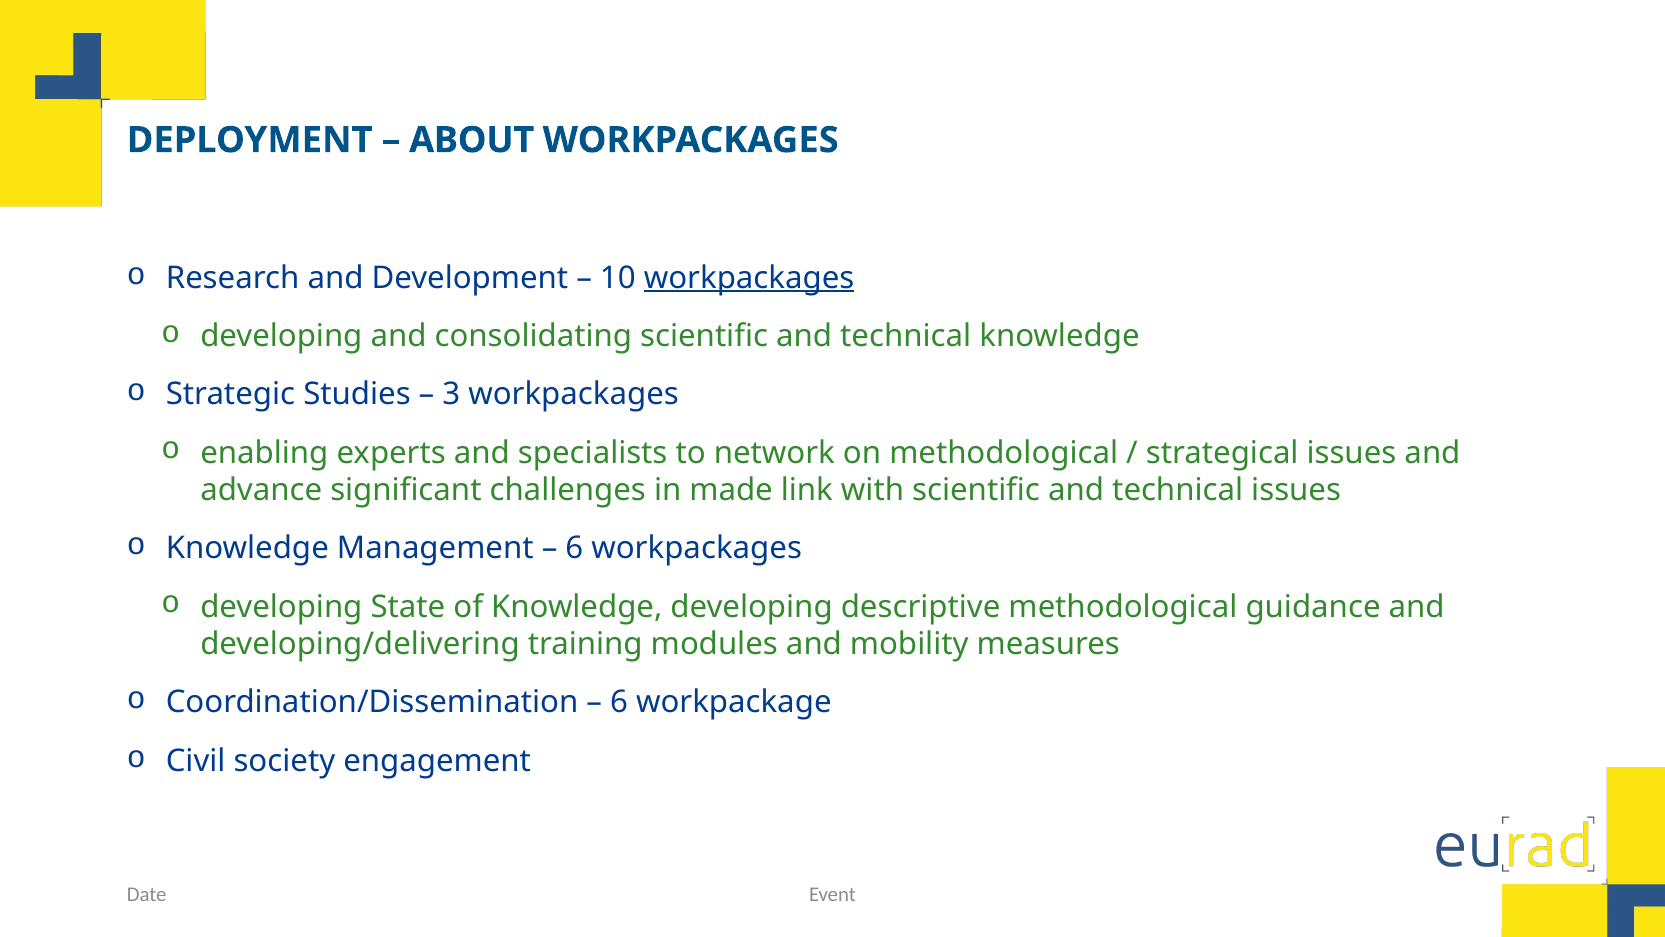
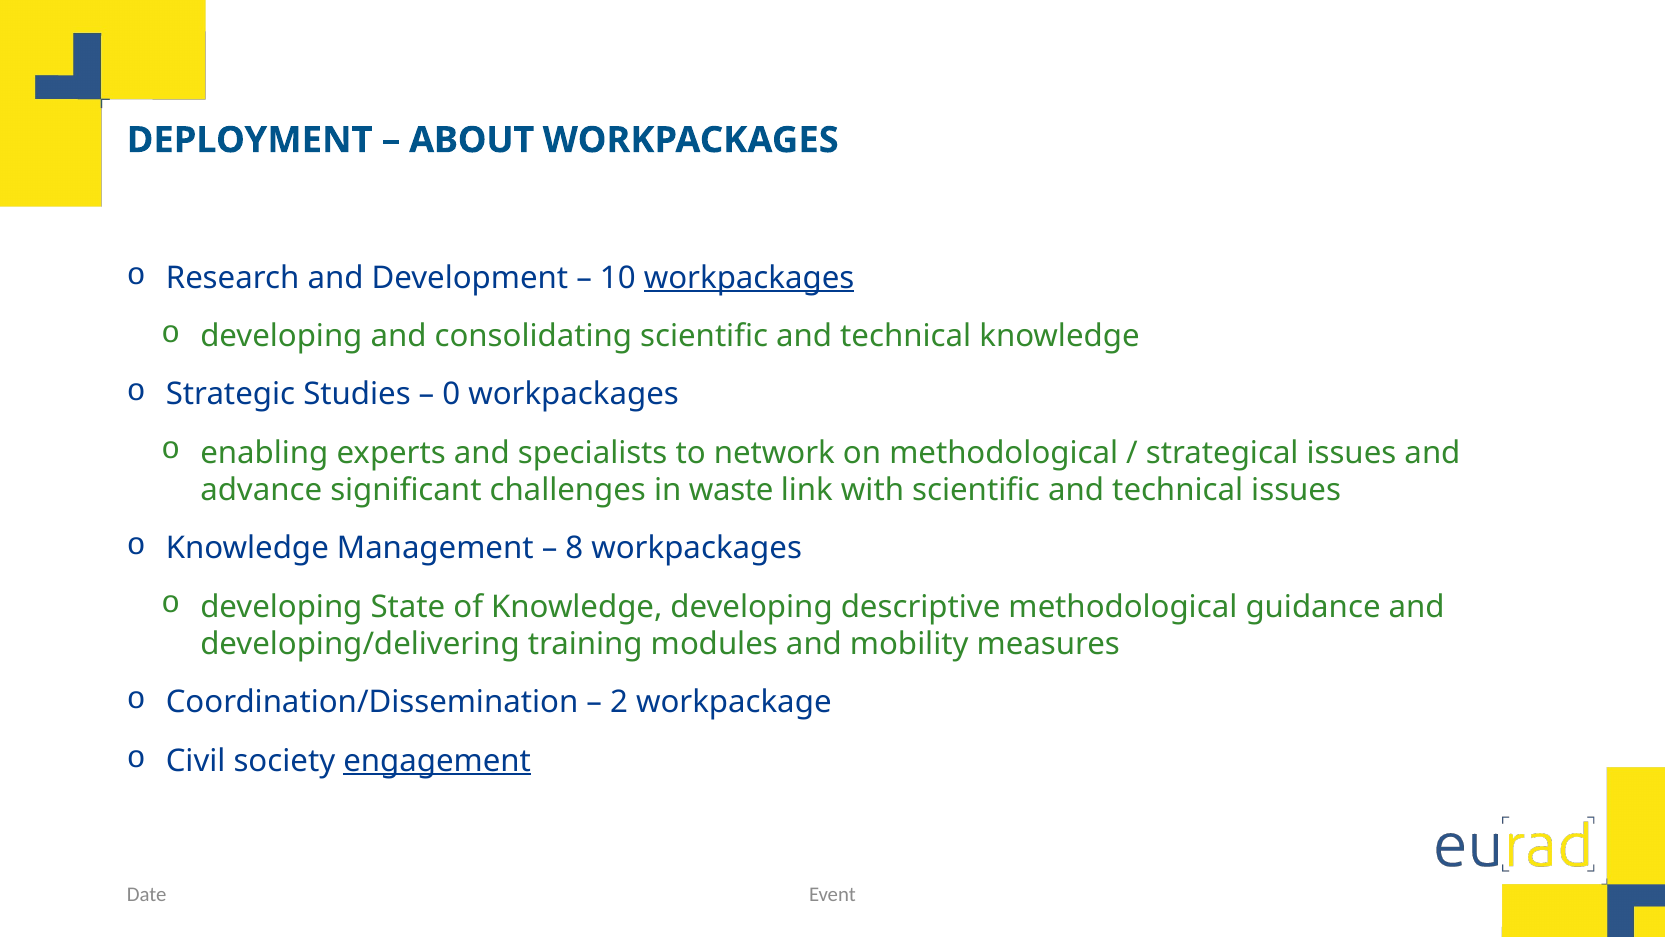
3: 3 -> 0
made: made -> waste
6 at (574, 548): 6 -> 8
6 at (619, 702): 6 -> 2
engagement underline: none -> present
